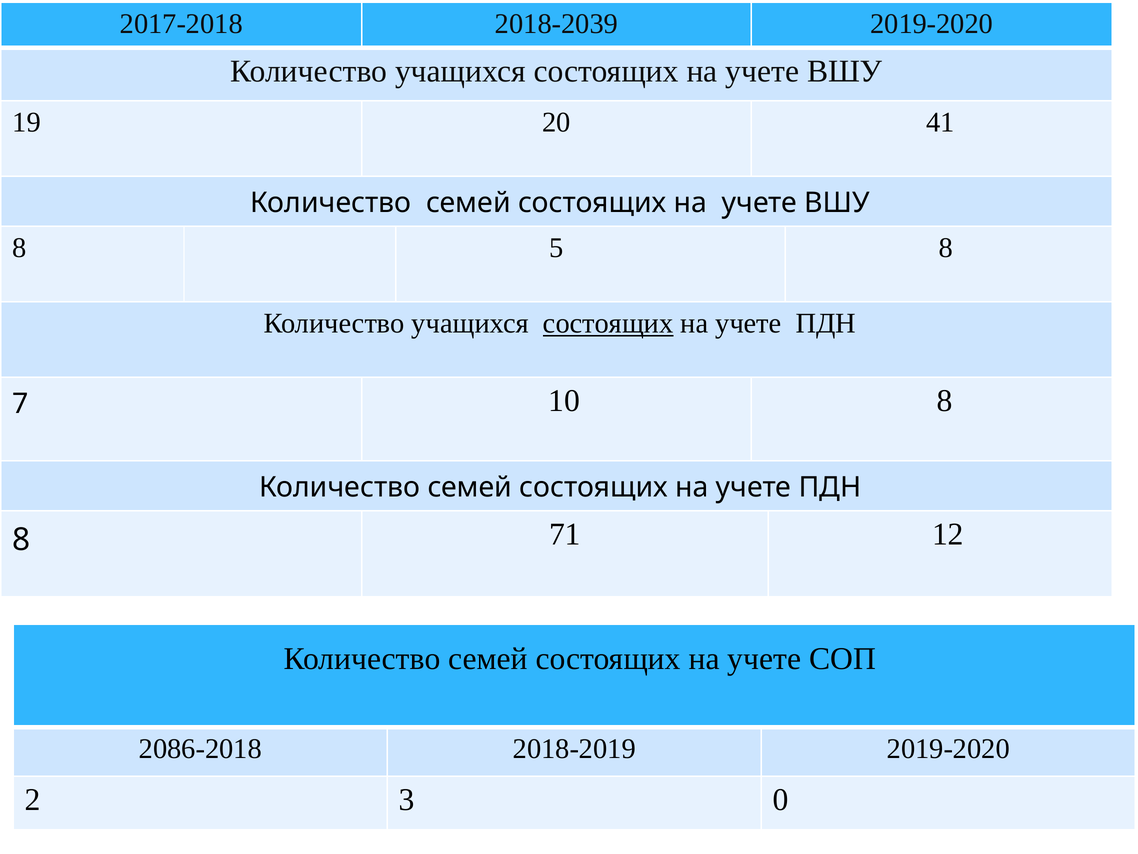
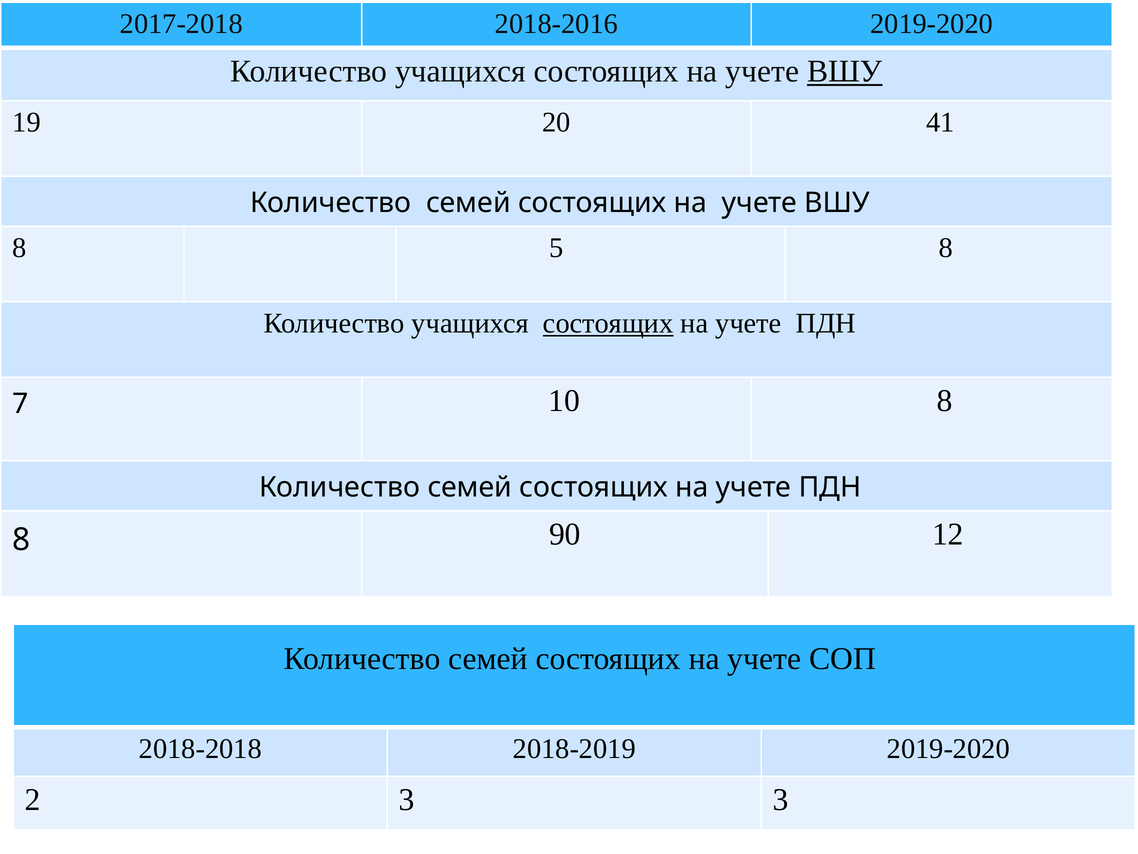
2018-2039: 2018-2039 -> 2018-2016
ВШУ at (845, 71) underline: none -> present
71: 71 -> 90
2086-2018: 2086-2018 -> 2018-2018
3 0: 0 -> 3
